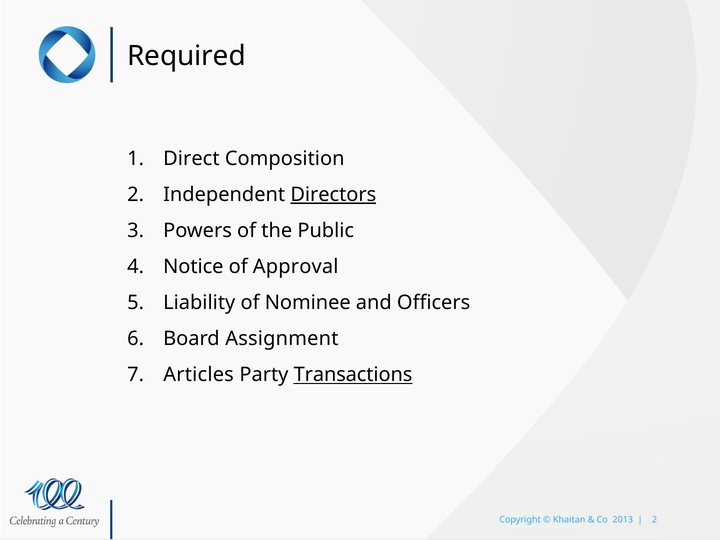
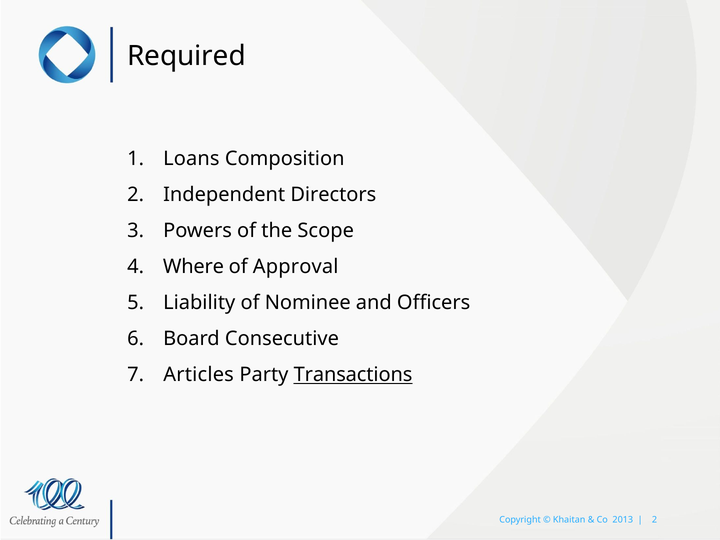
Direct: Direct -> Loans
Directors underline: present -> none
Public: Public -> Scope
Notice: Notice -> Where
Assignment: Assignment -> Consecutive
